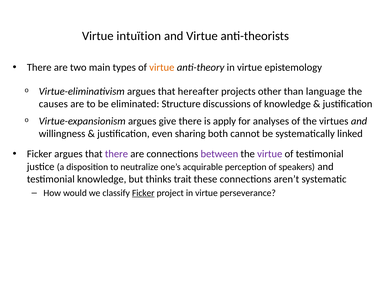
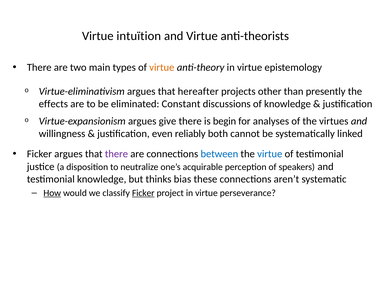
language: language -> presently
causes: causes -> effects
Structure: Structure -> Constant
apply: apply -> begin
sharing: sharing -> reliably
between colour: purple -> blue
virtue at (270, 154) colour: purple -> blue
trait: trait -> bias
How underline: none -> present
